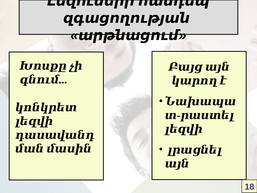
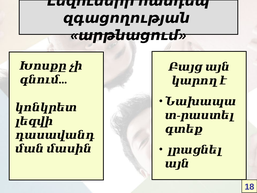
լեզվի at (184, 129): լեզվի -> գտեք
